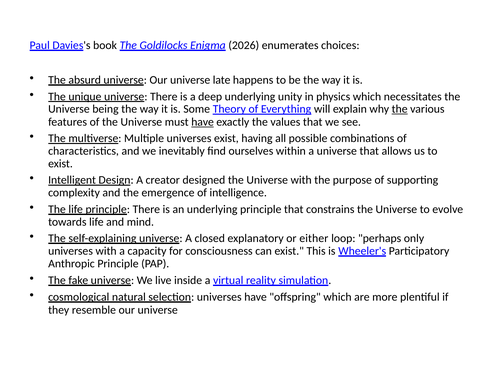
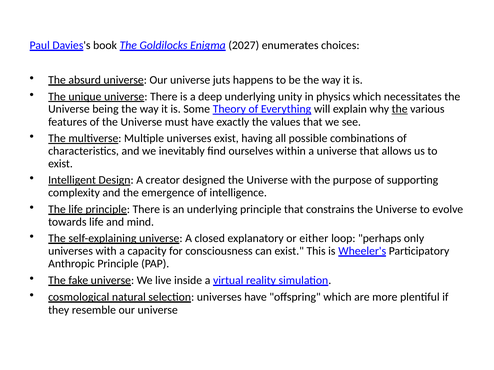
2026: 2026 -> 2027
late: late -> juts
have at (203, 122) underline: present -> none
